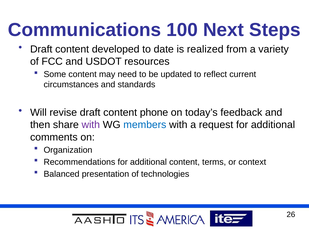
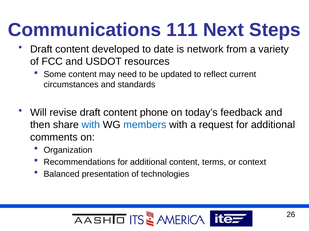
100: 100 -> 111
realized: realized -> network
with at (91, 125) colour: purple -> blue
